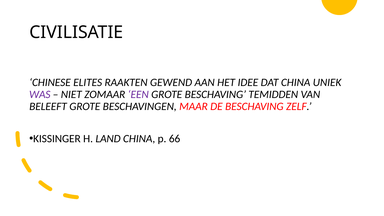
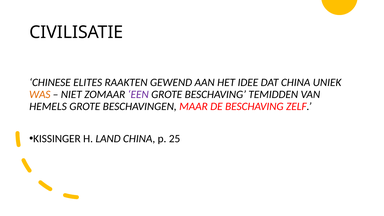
WAS colour: purple -> orange
BELEEFT: BELEEFT -> HEMELS
66: 66 -> 25
